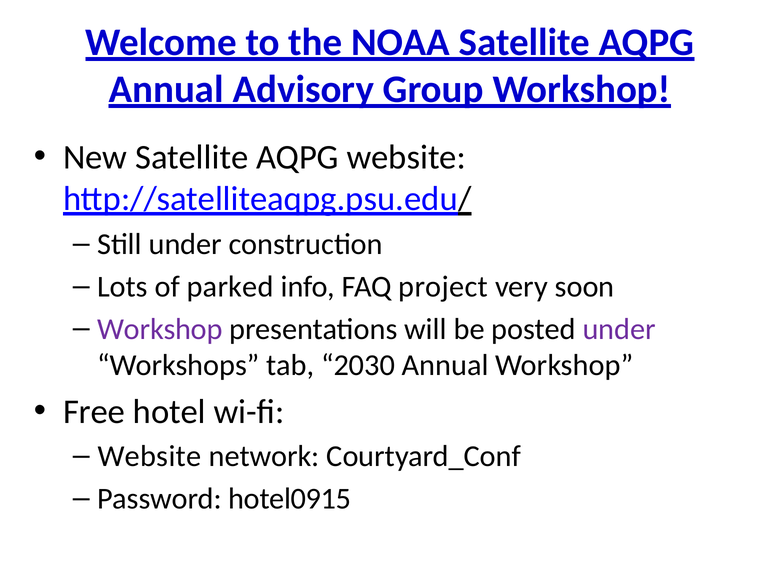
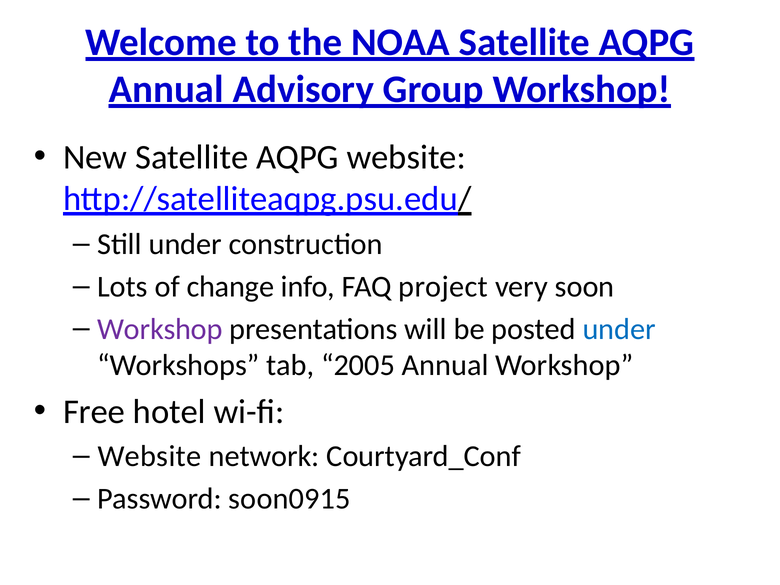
parked: parked -> change
under at (619, 329) colour: purple -> blue
2030: 2030 -> 2005
hotel0915: hotel0915 -> soon0915
